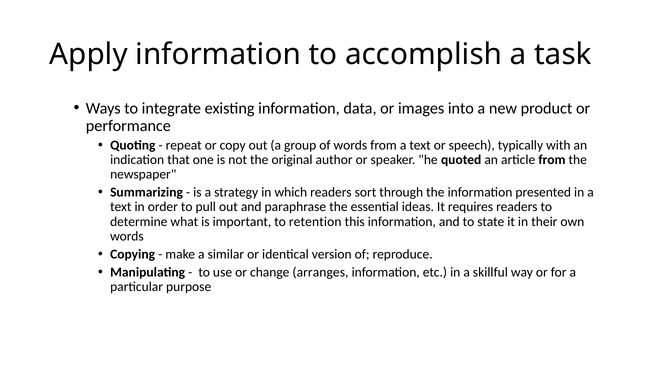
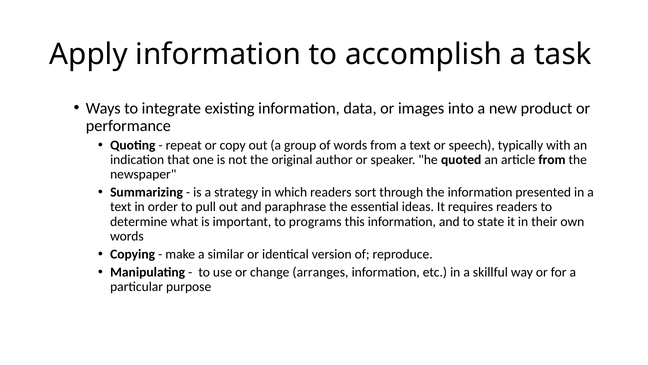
retention: retention -> programs
